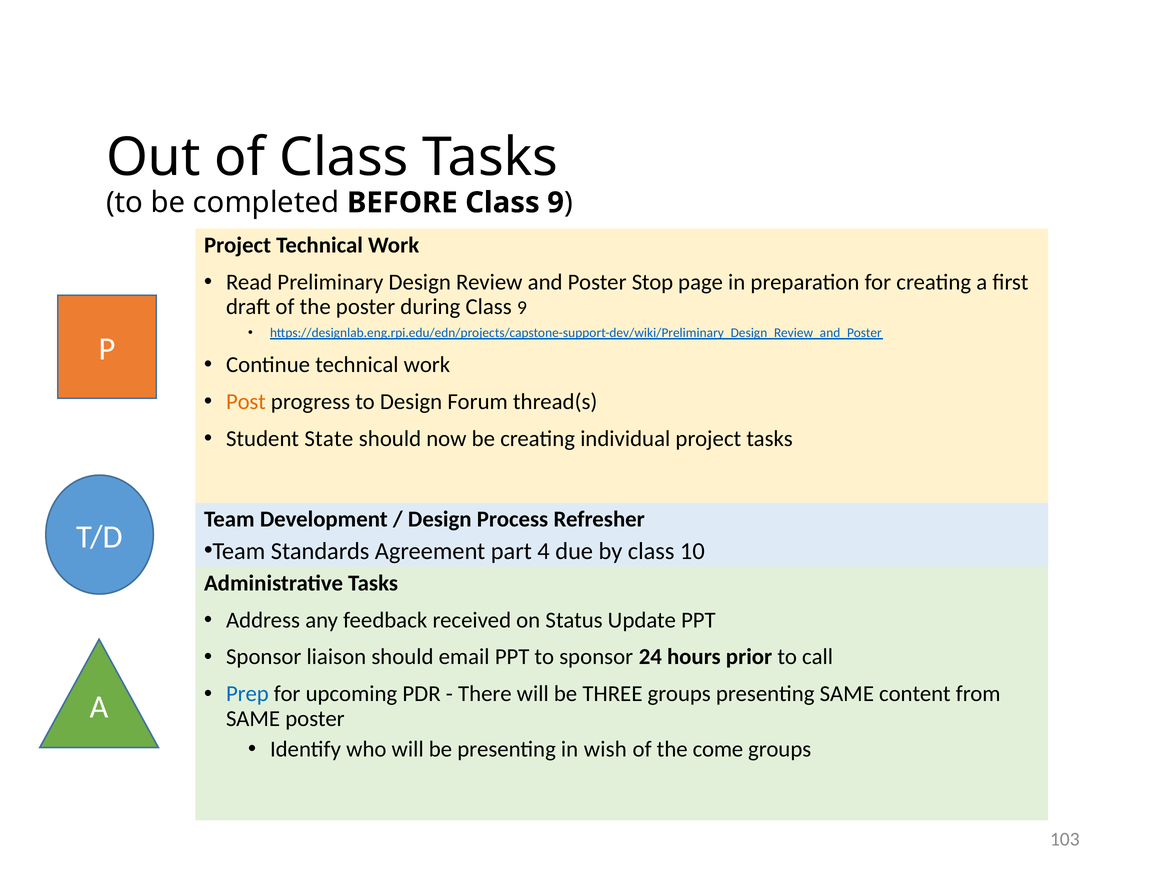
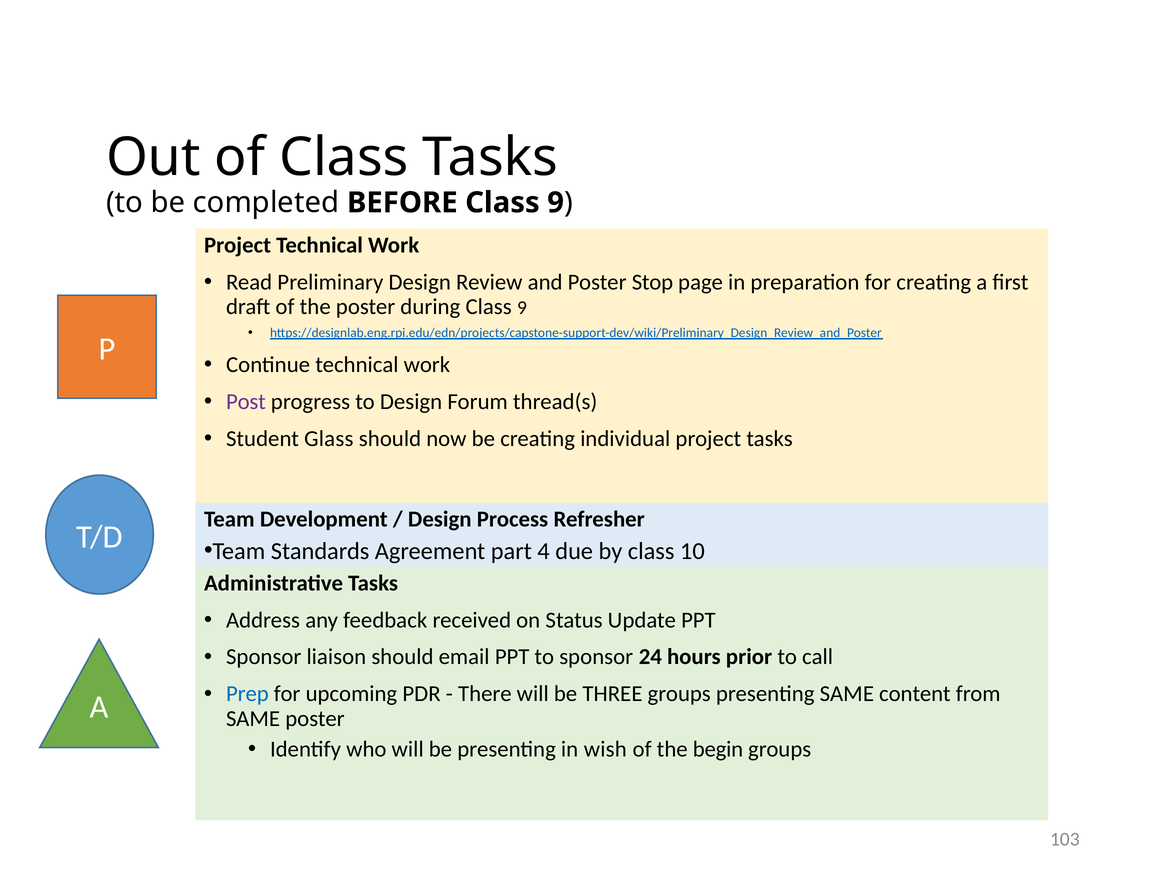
Post colour: orange -> purple
State: State -> Glass
come: come -> begin
